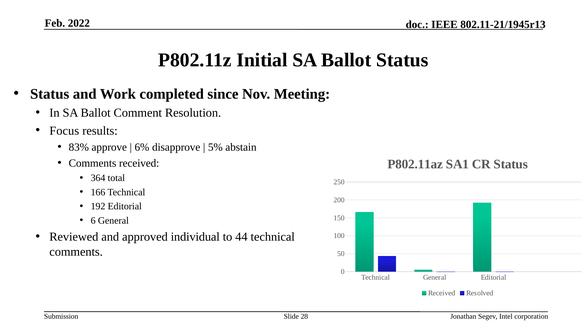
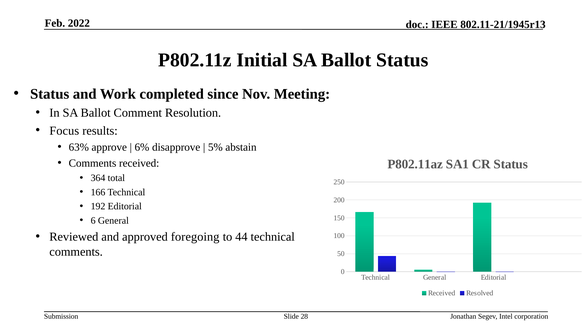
83%: 83% -> 63%
individual: individual -> foregoing
